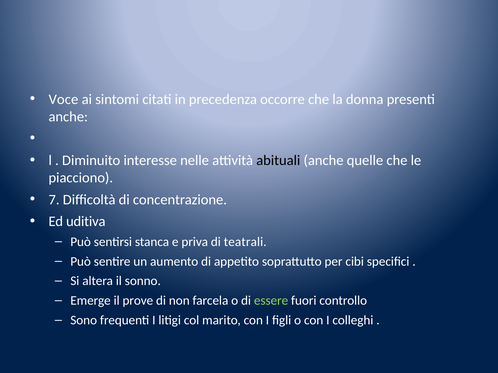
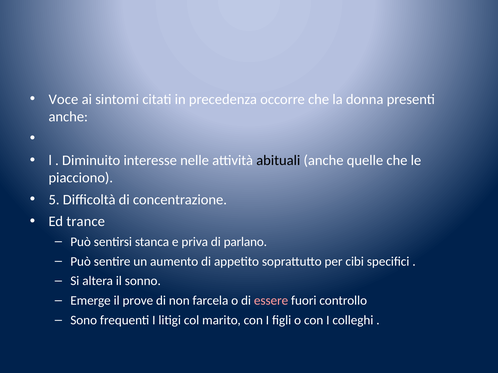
7: 7 -> 5
uditiva: uditiva -> trance
teatrali: teatrali -> parlano
essere colour: light green -> pink
